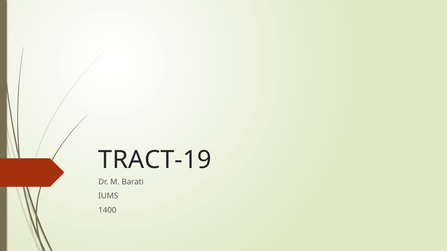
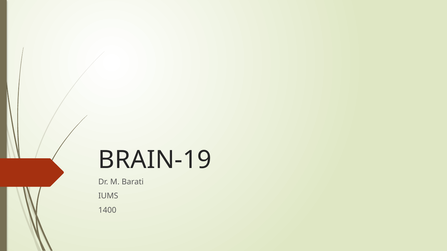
TRACT-19: TRACT-19 -> BRAIN-19
